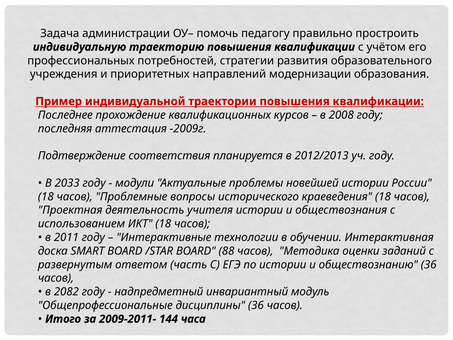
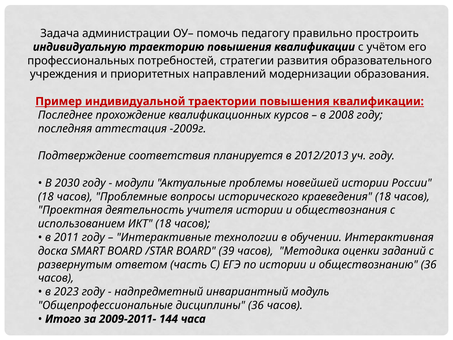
2033: 2033 -> 2030
88: 88 -> 39
2082: 2082 -> 2023
